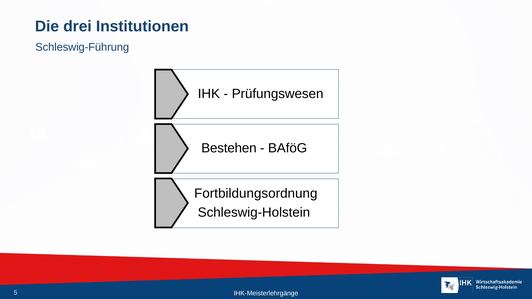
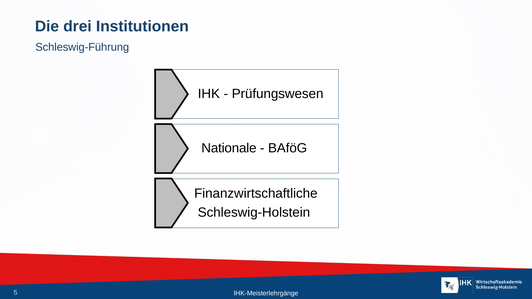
Bestehen: Bestehen -> Nationale
Fortbildungsordnung: Fortbildungsordnung -> Finanzwirtschaftliche
